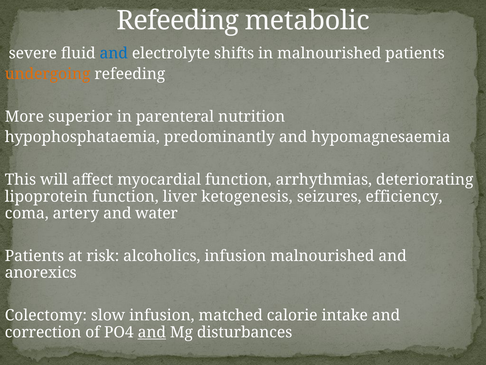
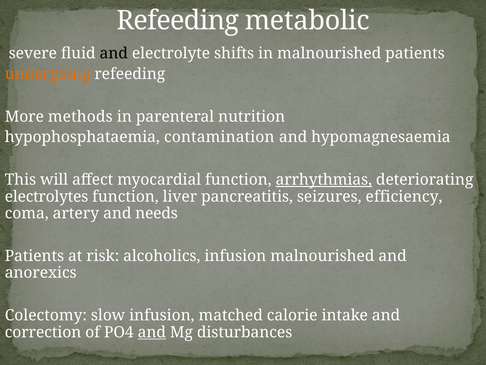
and at (114, 53) colour: blue -> black
superior: superior -> methods
predominantly: predominantly -> contamination
arrhythmias underline: none -> present
lipoprotein: lipoprotein -> electrolytes
ketogenesis: ketogenesis -> pancreatitis
water: water -> needs
